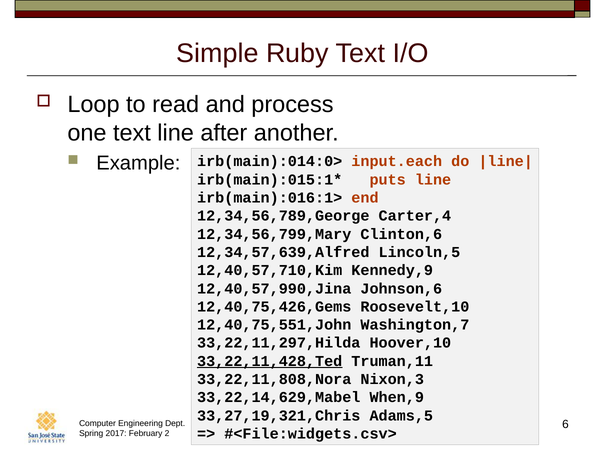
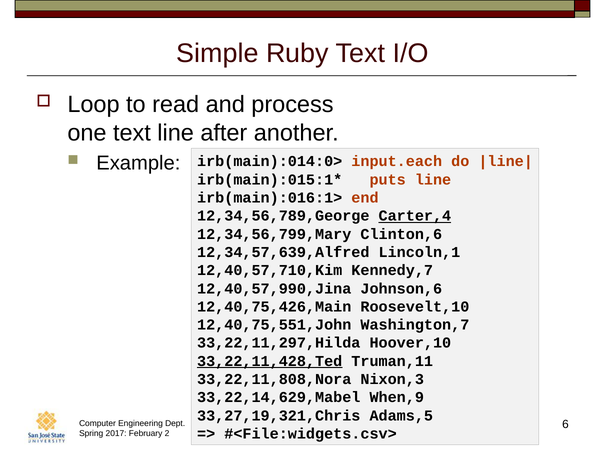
Carter,4 underline: none -> present
Lincoln,5: Lincoln,5 -> Lincoln,1
Kennedy,9: Kennedy,9 -> Kennedy,7
12,40,75,426,Gems: 12,40,75,426,Gems -> 12,40,75,426,Main
